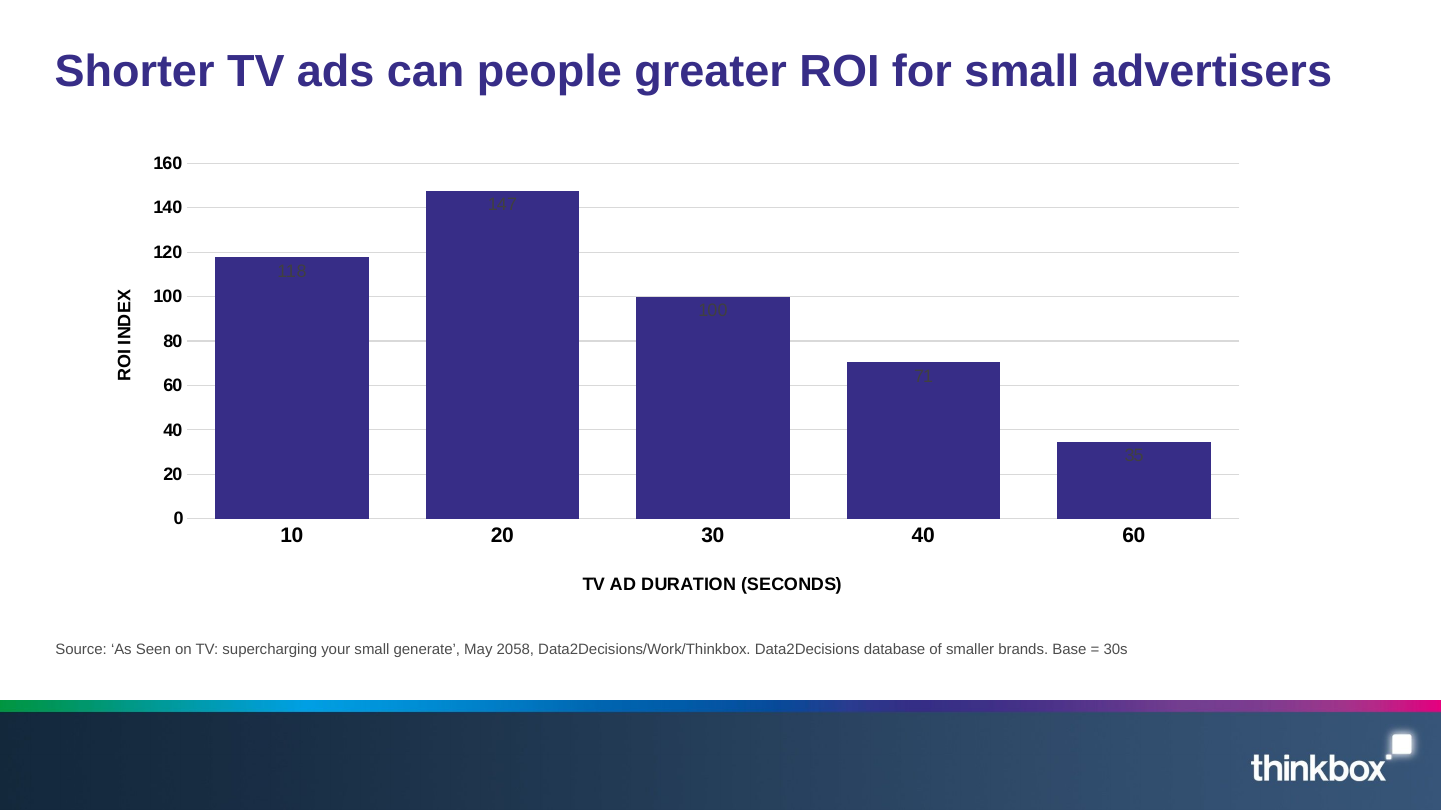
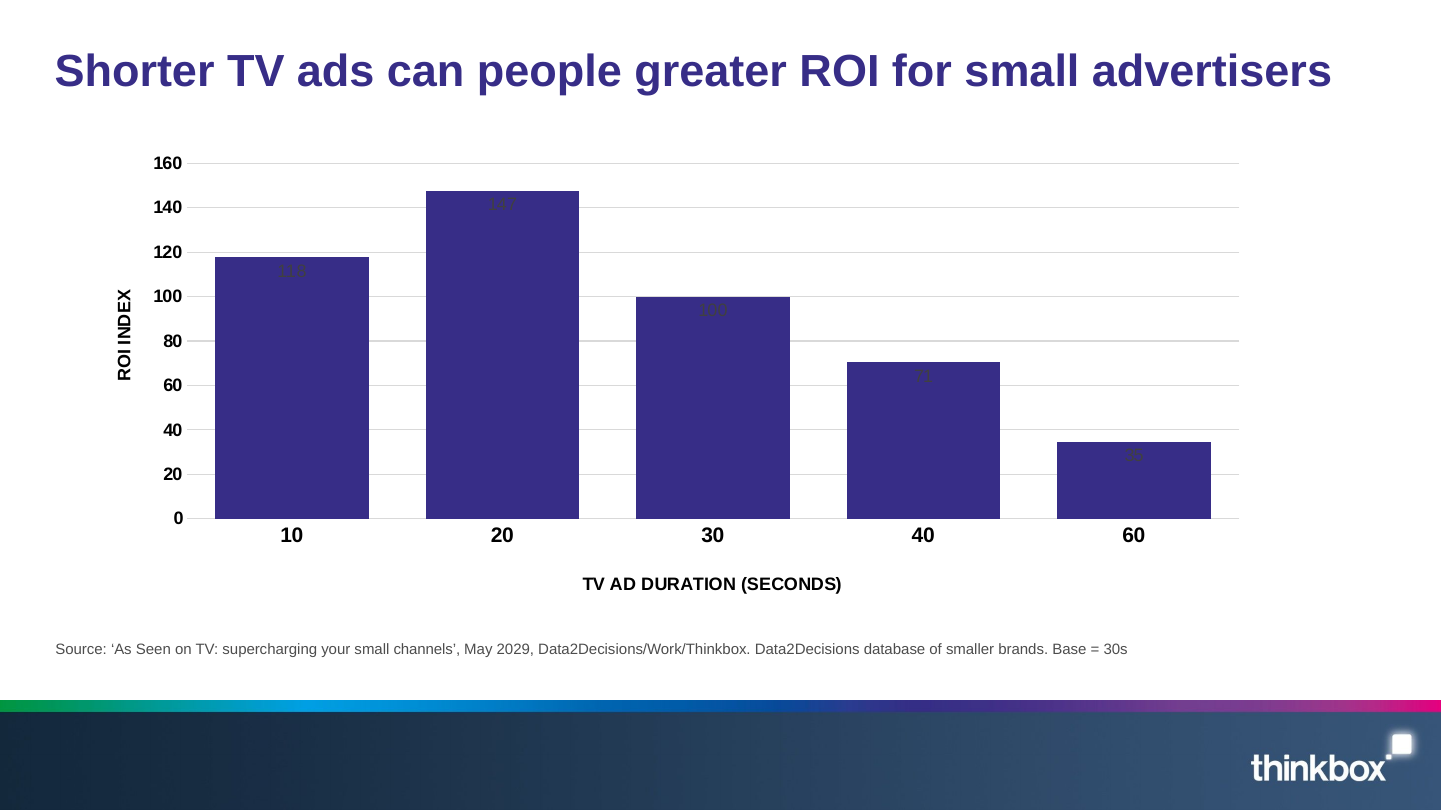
generate: generate -> channels
2058: 2058 -> 2029
